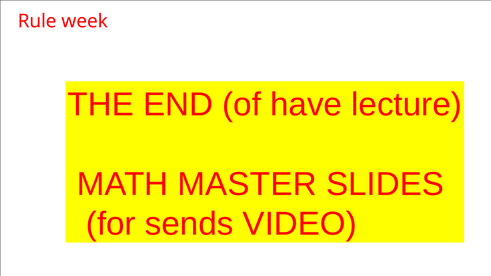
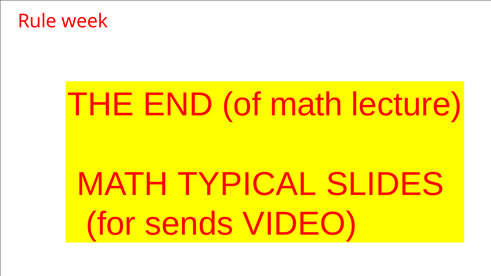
of have: have -> math
MASTER: MASTER -> TYPICAL
